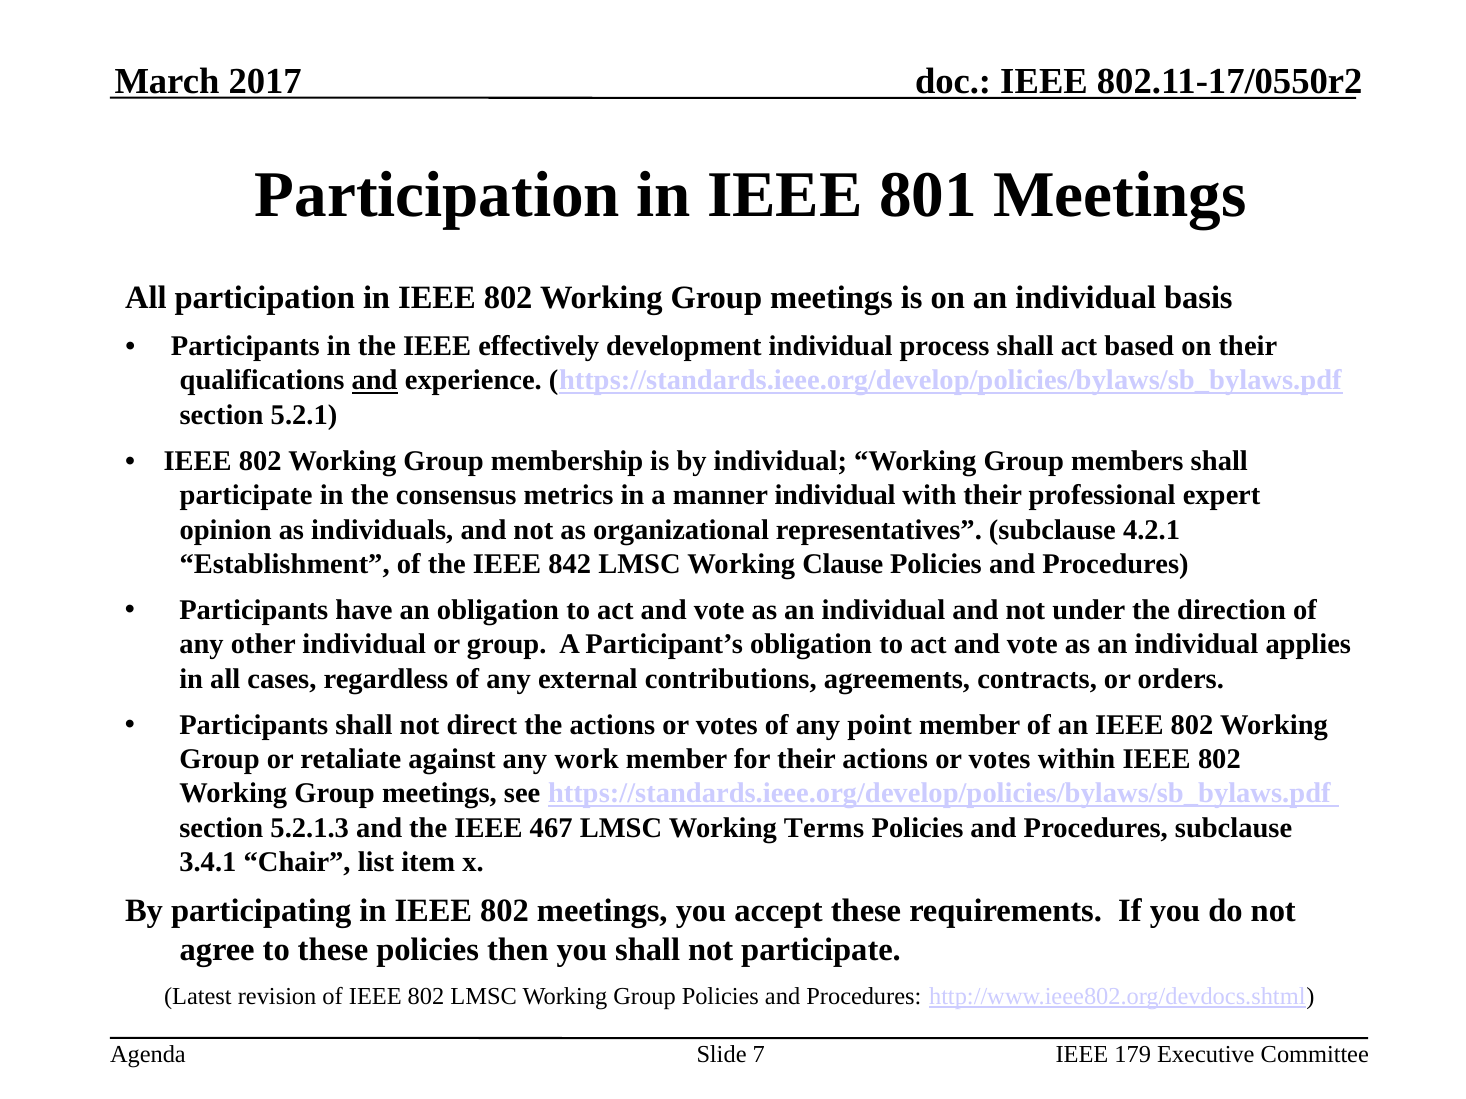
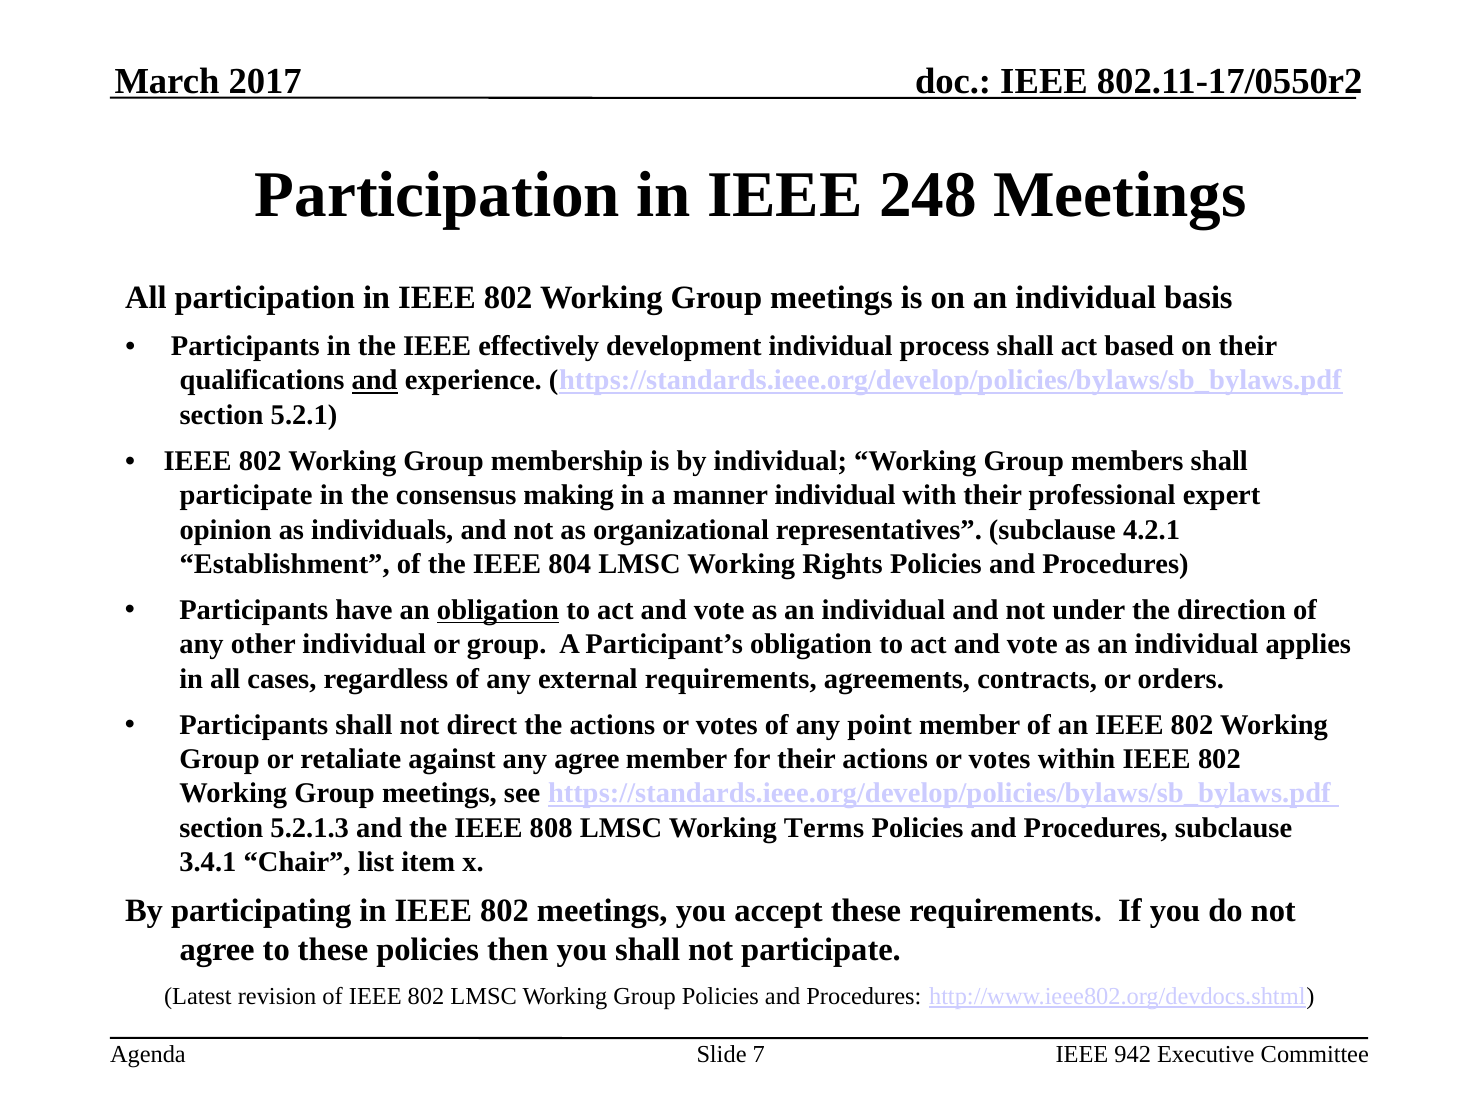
801: 801 -> 248
metrics: metrics -> making
842: 842 -> 804
Clause: Clause -> Rights
obligation at (498, 611) underline: none -> present
external contributions: contributions -> requirements
any work: work -> agree
467: 467 -> 808
179: 179 -> 942
